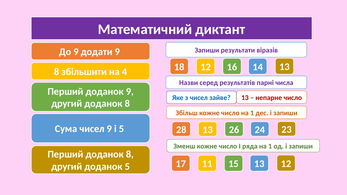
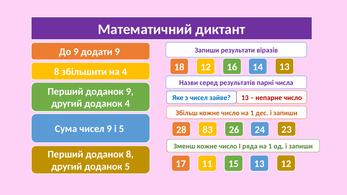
другий доданок 8: 8 -> 4
28 13: 13 -> 83
